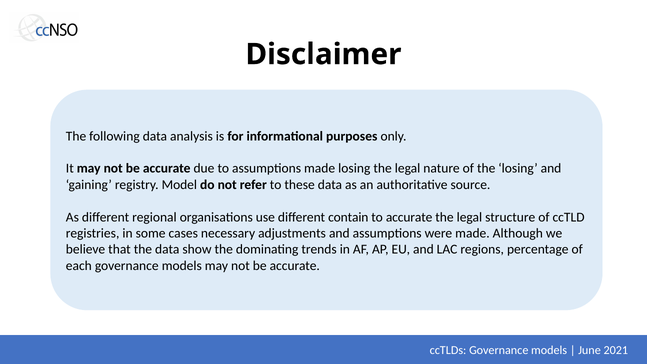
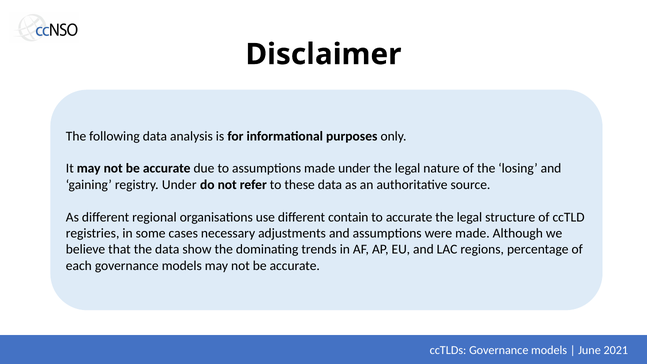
made losing: losing -> under
registry Model: Model -> Under
